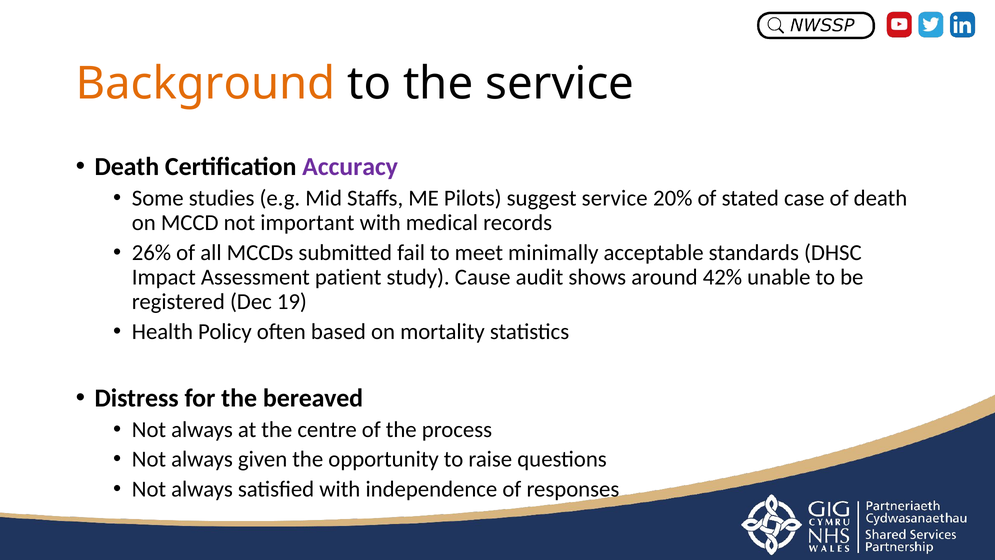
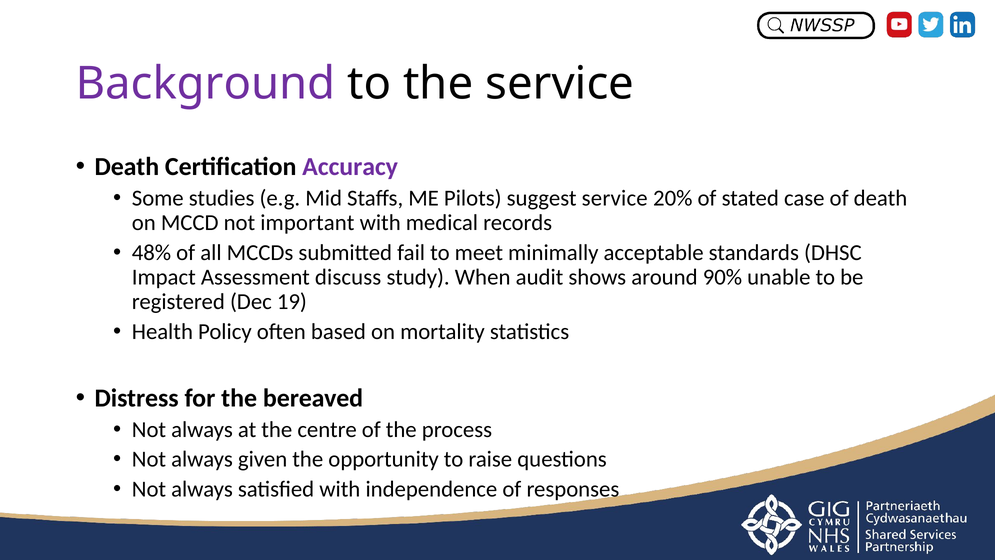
Background colour: orange -> purple
26%: 26% -> 48%
patient: patient -> discuss
Cause: Cause -> When
42%: 42% -> 90%
